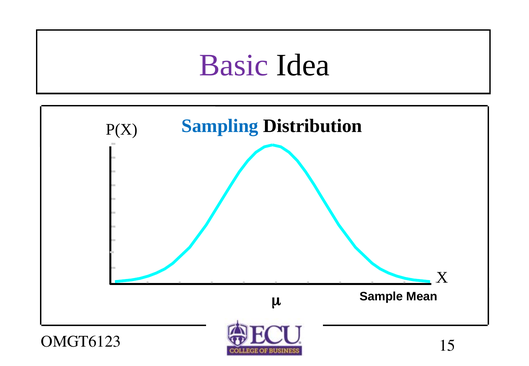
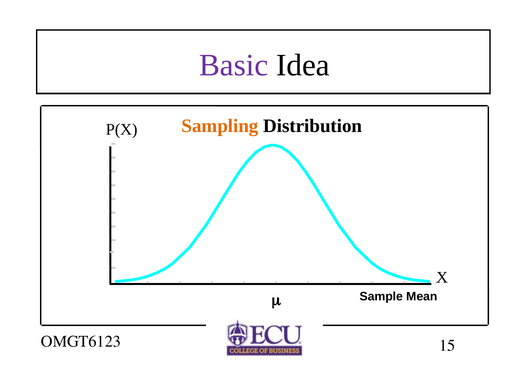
Sampling colour: blue -> orange
